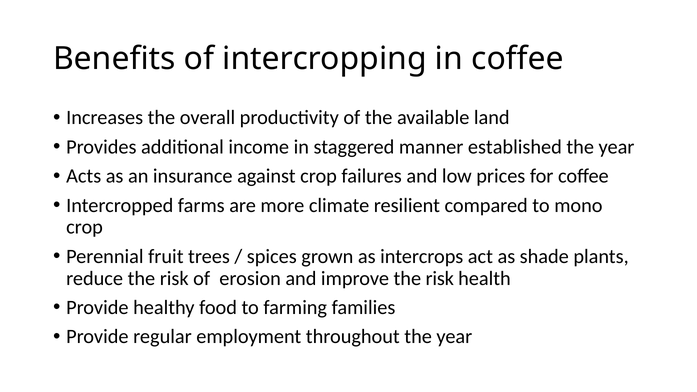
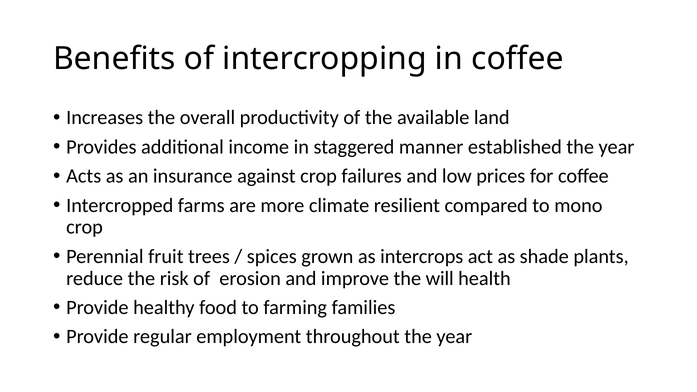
improve the risk: risk -> will
